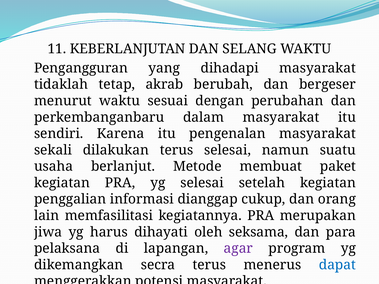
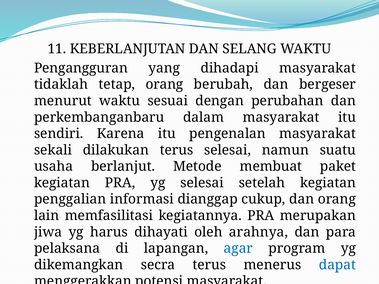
tetap akrab: akrab -> orang
seksama: seksama -> arahnya
agar colour: purple -> blue
